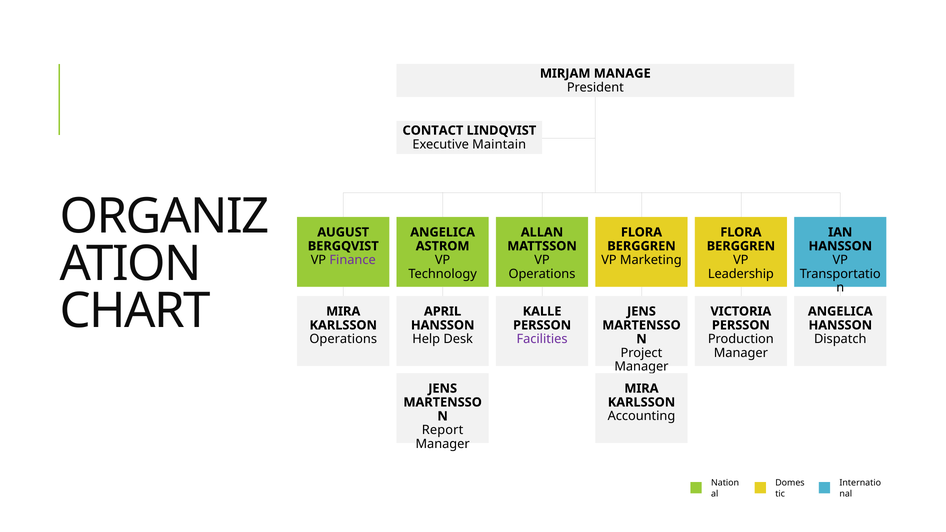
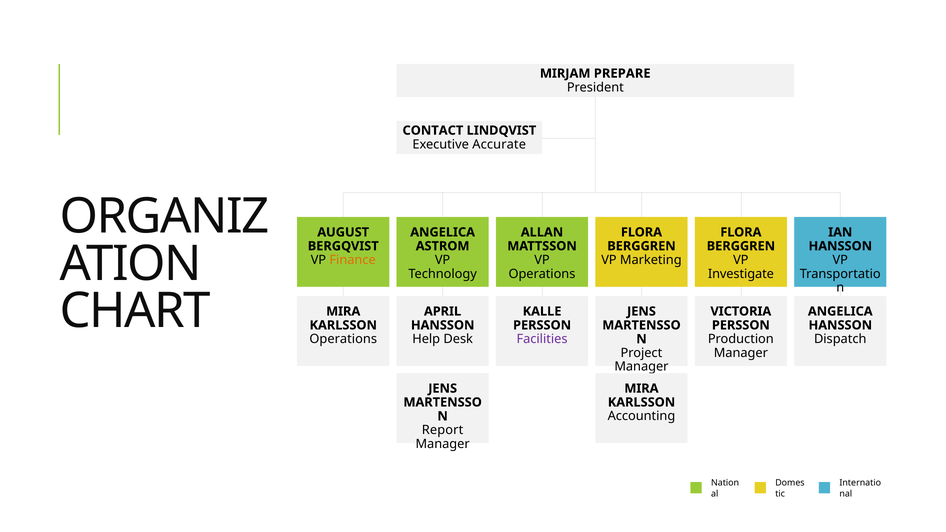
MANAGE: MANAGE -> PREPARE
Maintain: Maintain -> Accurate
Finance colour: purple -> orange
Leadership: Leadership -> Investigate
